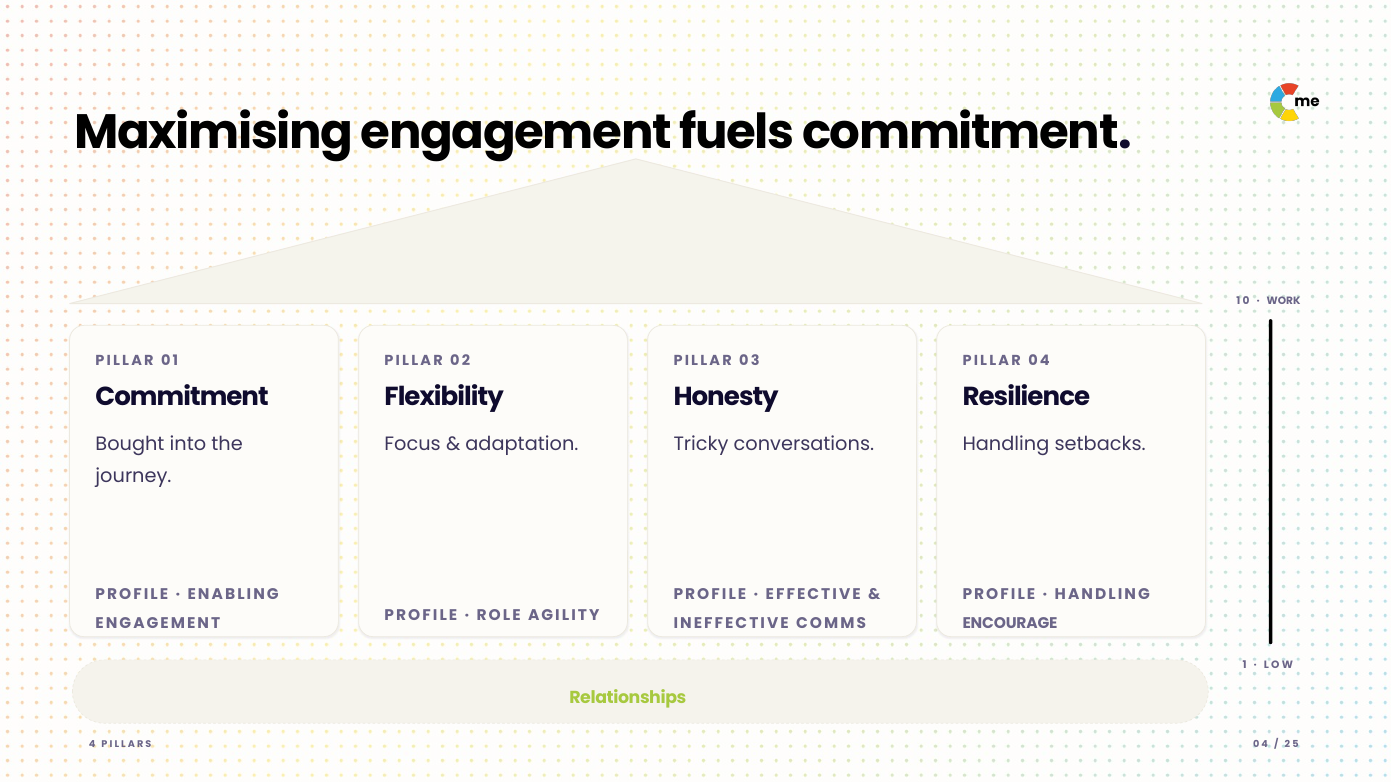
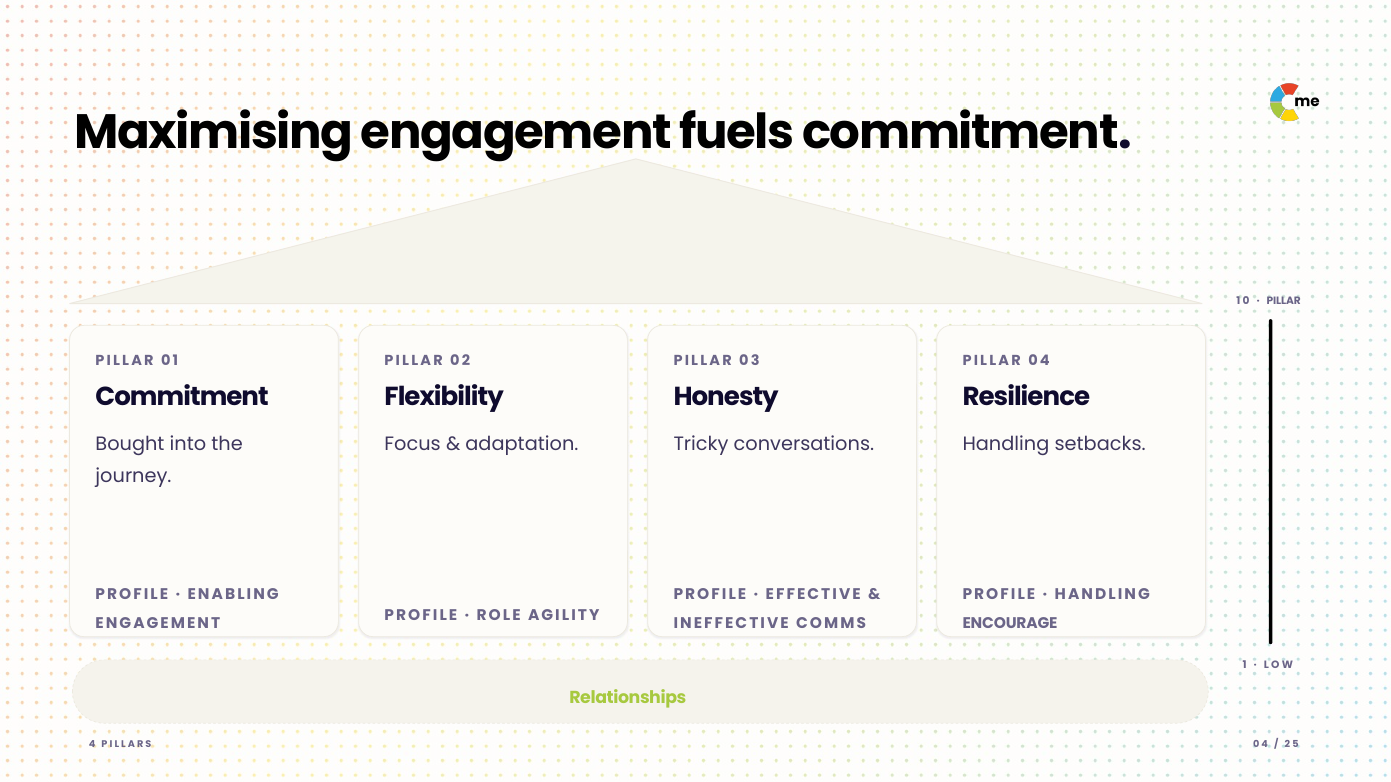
WORK at (1284, 301): WORK -> PILLAR
